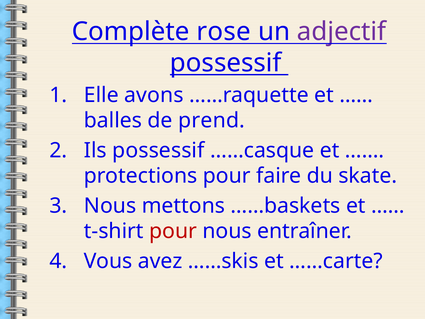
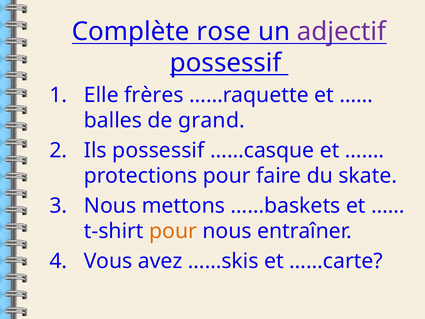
avons: avons -> frères
prend: prend -> grand
pour at (173, 231) colour: red -> orange
